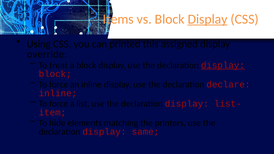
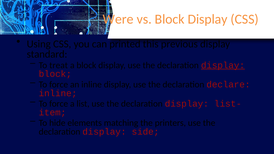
Items: Items -> Were
Display at (208, 19) underline: present -> none
assigned: assigned -> previous
override: override -> standard
same: same -> side
